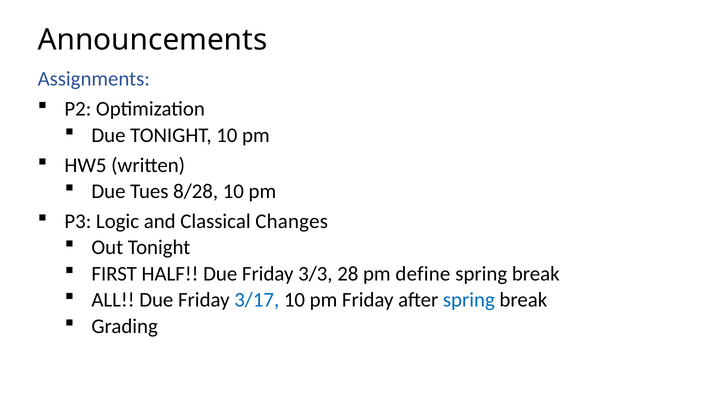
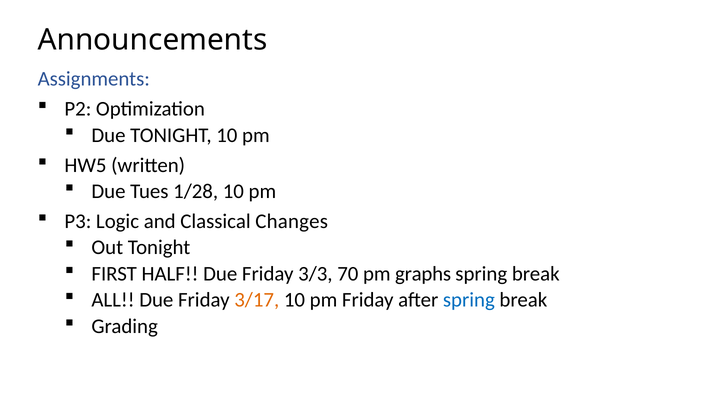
8/28: 8/28 -> 1/28
28: 28 -> 70
define: define -> graphs
3/17 colour: blue -> orange
